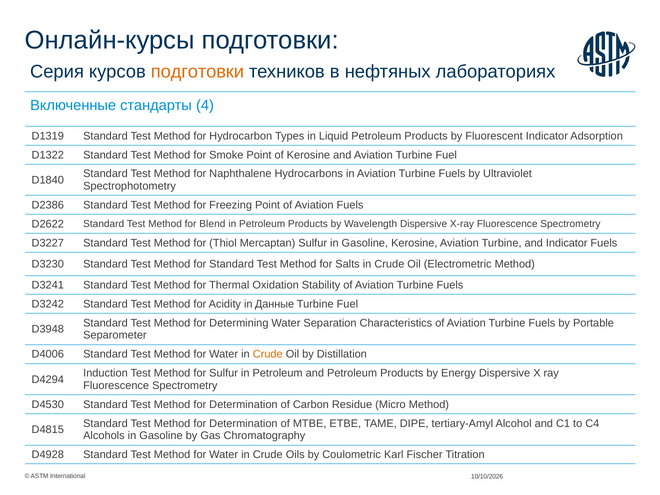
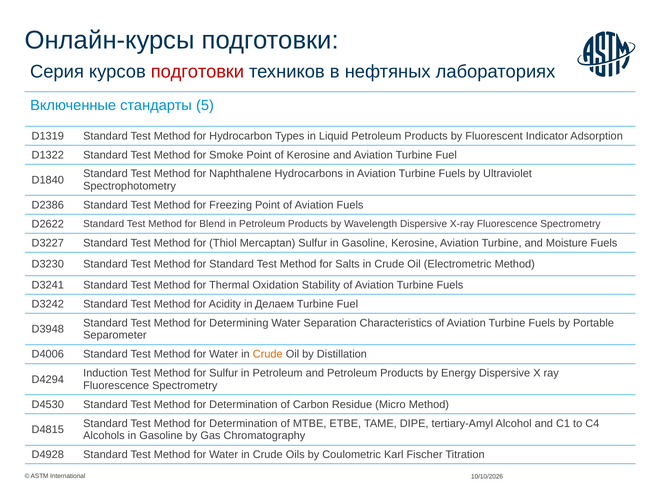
подготовки at (197, 72) colour: orange -> red
4: 4 -> 5
and Indicator: Indicator -> Moisture
Данные: Данные -> Делаем
